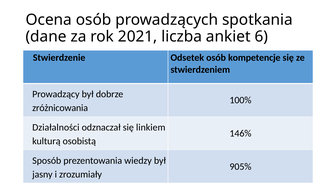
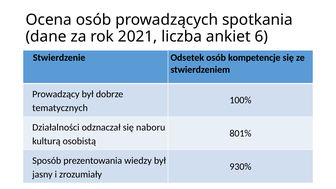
zróżnicowania: zróżnicowania -> tematycznych
linkiem: linkiem -> naboru
146%: 146% -> 801%
905%: 905% -> 930%
